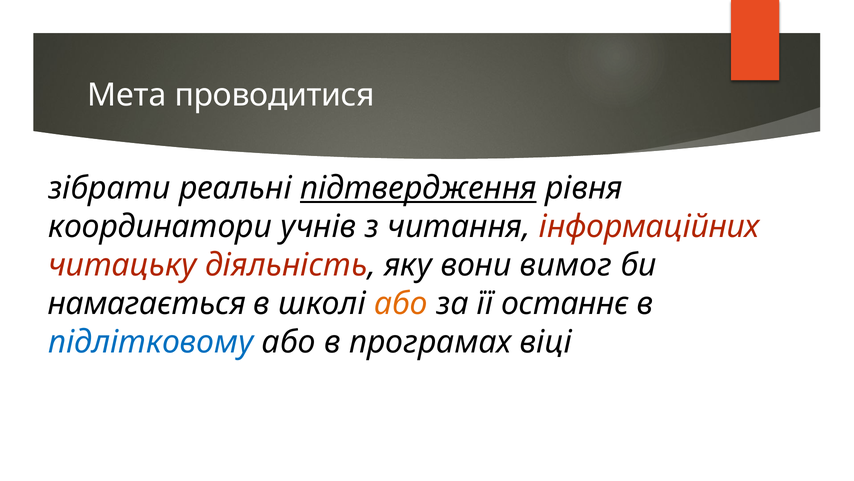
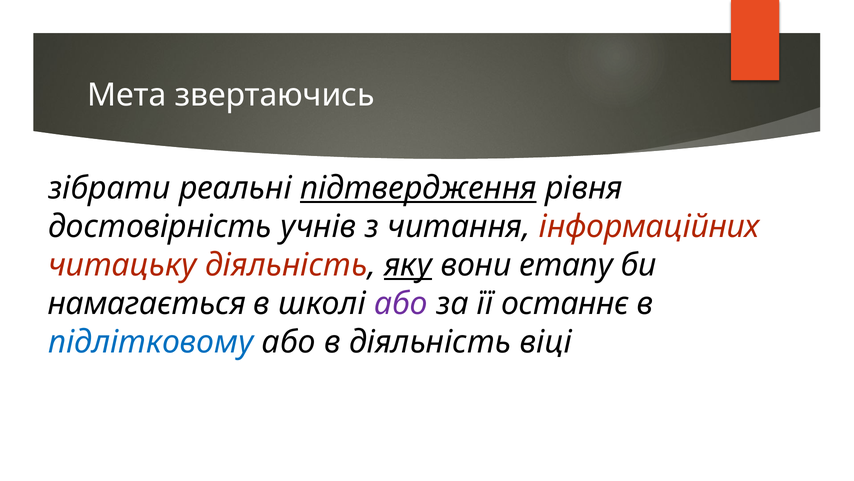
проводитися: проводитися -> звертаючись
координатори: координатори -> достовірність
яку underline: none -> present
вимог: вимог -> етапу
або at (401, 303) colour: orange -> purple
в програмах: програмах -> діяльність
